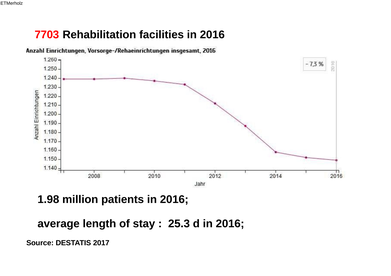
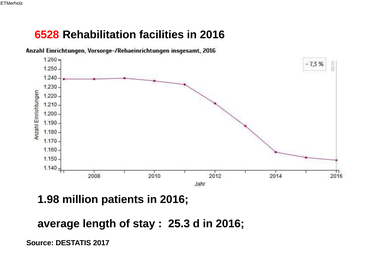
7703: 7703 -> 6528
